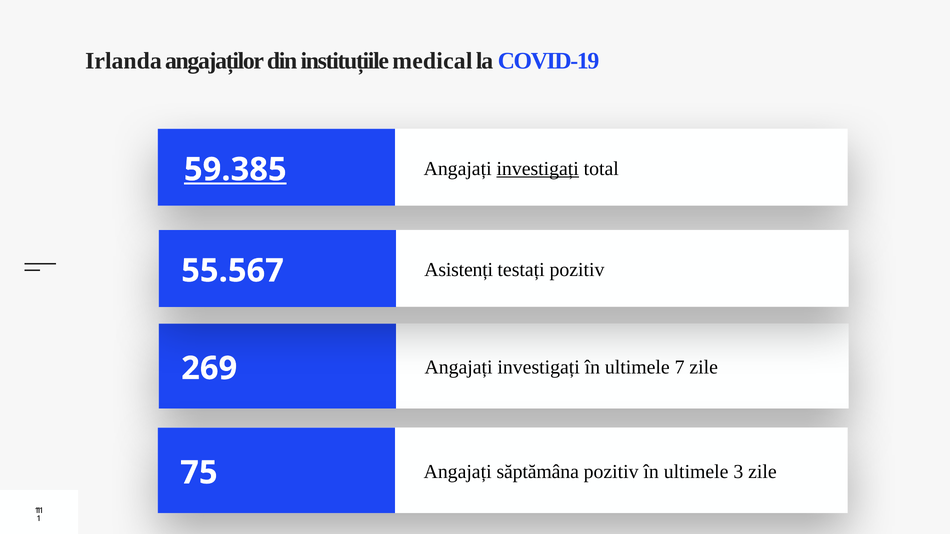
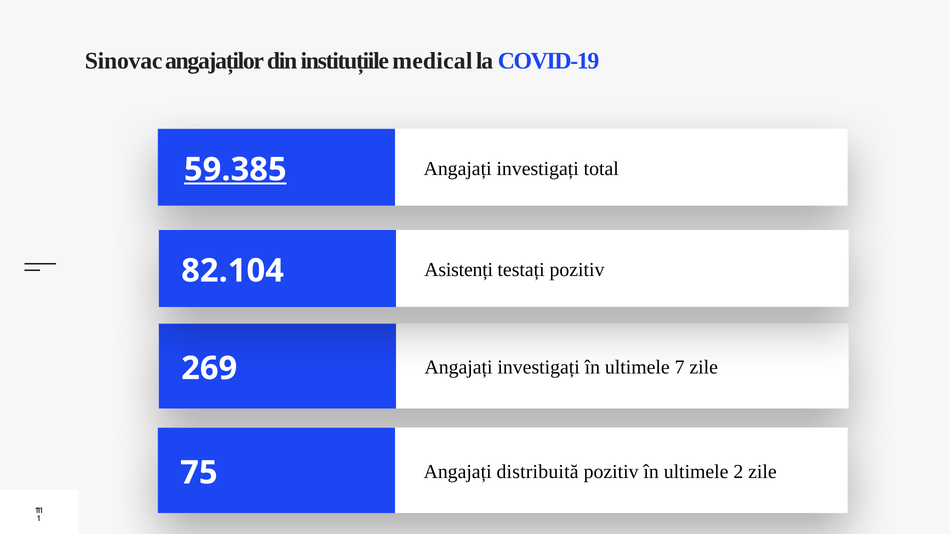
Irlanda: Irlanda -> Sinovac
investigați at (538, 169) underline: present -> none
55.567: 55.567 -> 82.104
săptămâna: săptămâna -> distribuită
3: 3 -> 2
